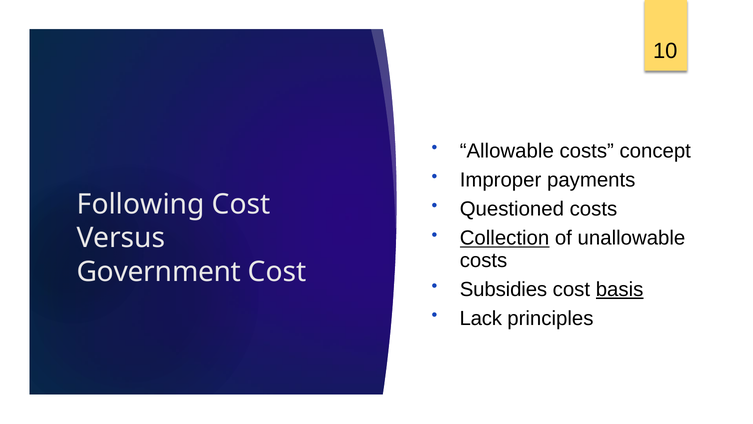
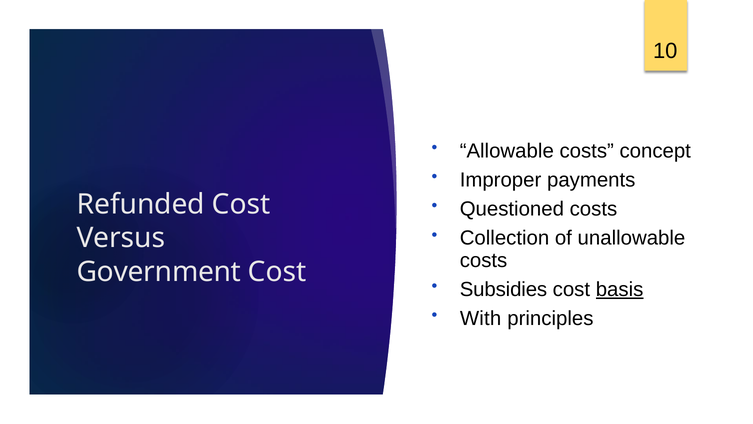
Following: Following -> Refunded
Collection underline: present -> none
Lack: Lack -> With
